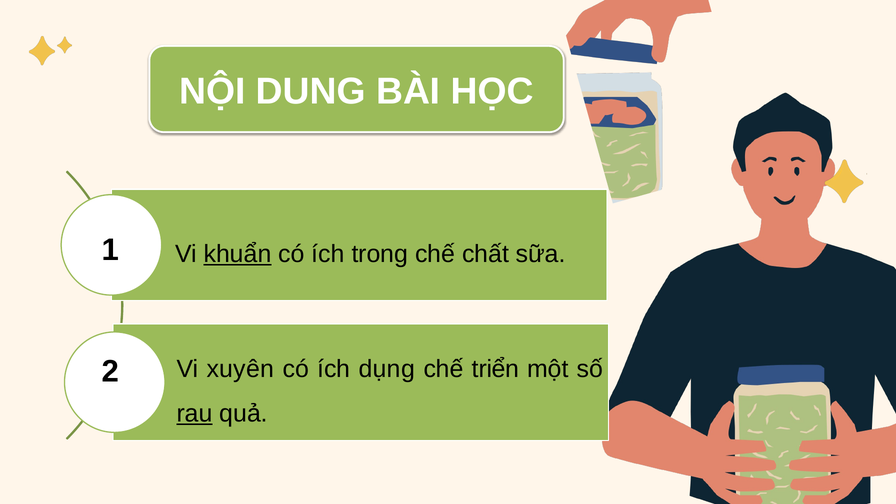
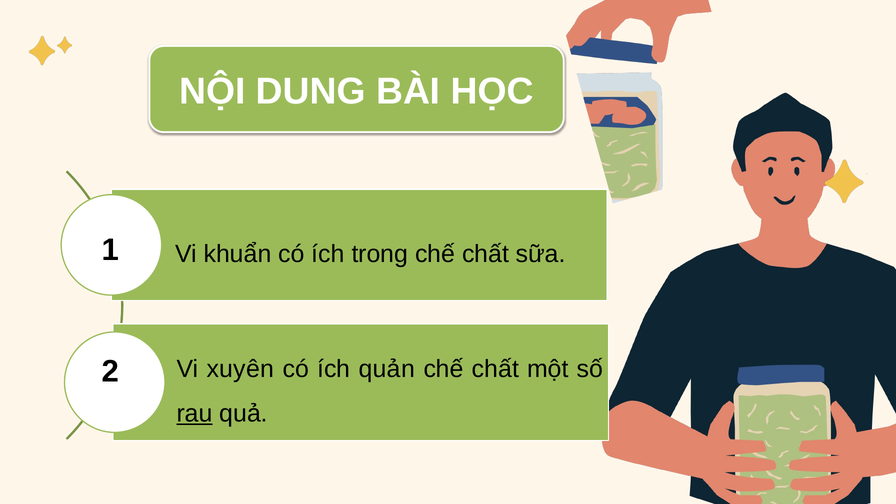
khuẩn underline: present -> none
dụng: dụng -> quản
triển at (496, 369): triển -> chất
